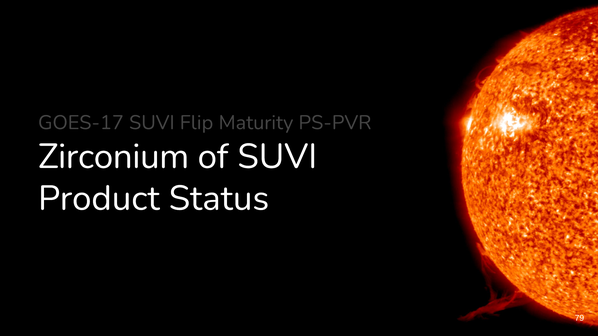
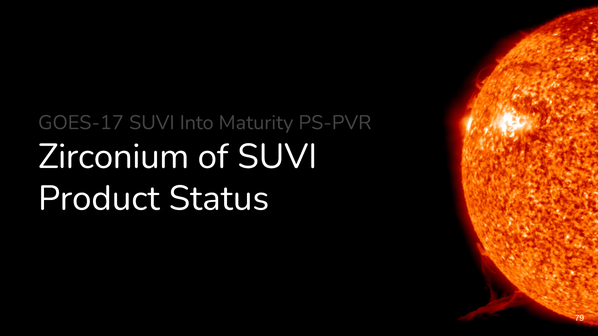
Flip: Flip -> Into
